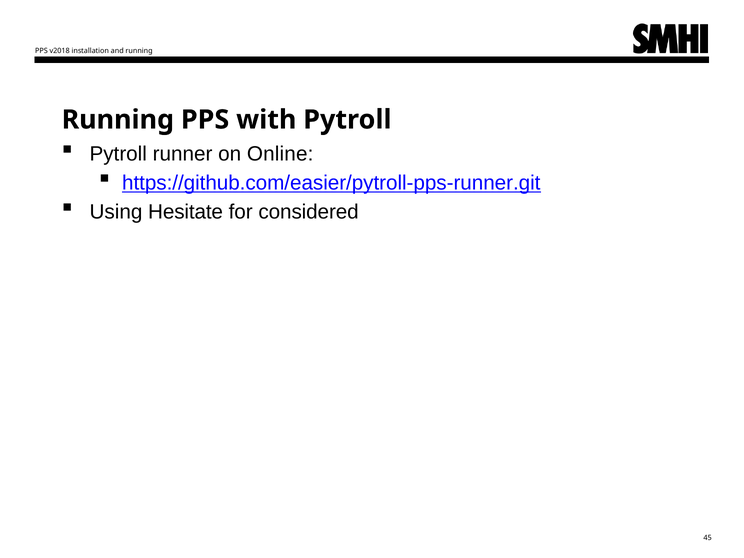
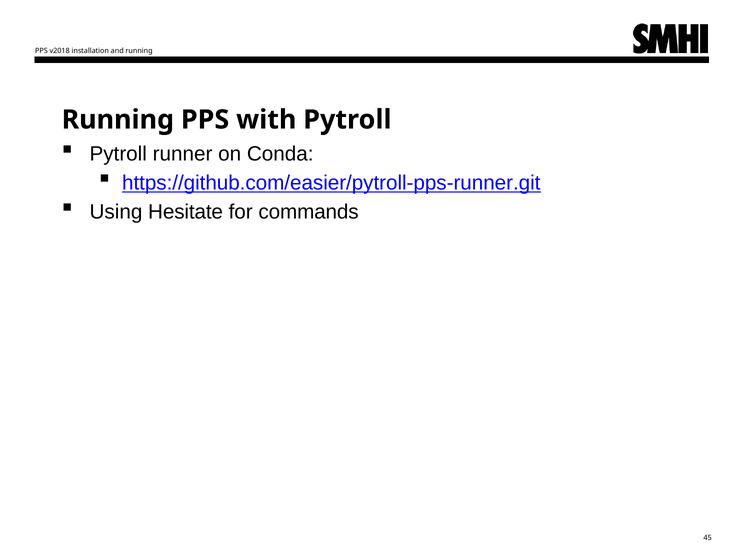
Online: Online -> Conda
considered: considered -> commands
